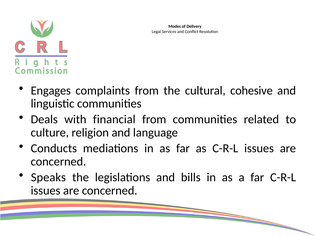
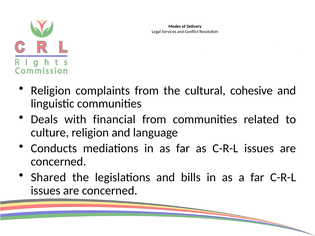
Engages at (51, 91): Engages -> Religion
Speaks: Speaks -> Shared
